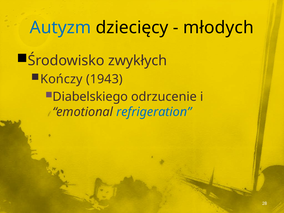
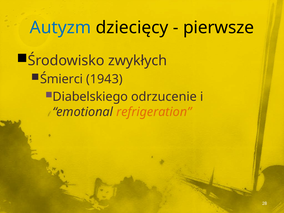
młodych: młodych -> pierwsze
Kończy: Kończy -> Śmierci
refrigeration colour: blue -> orange
